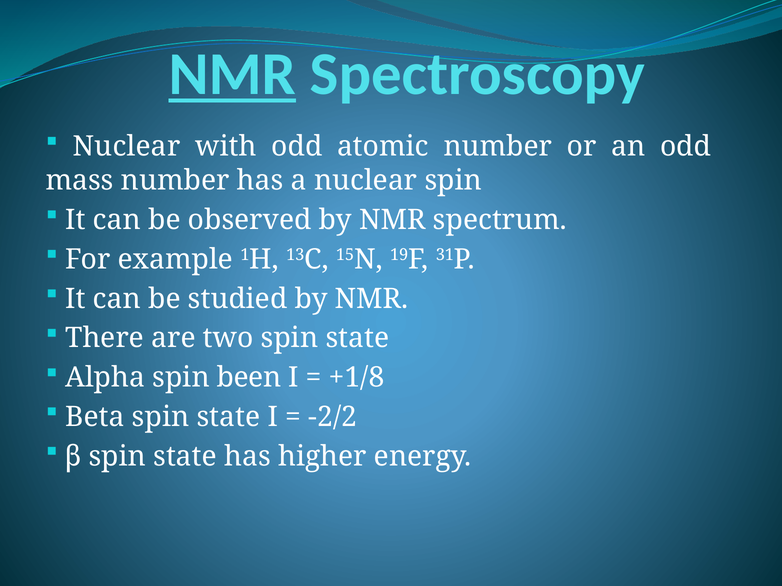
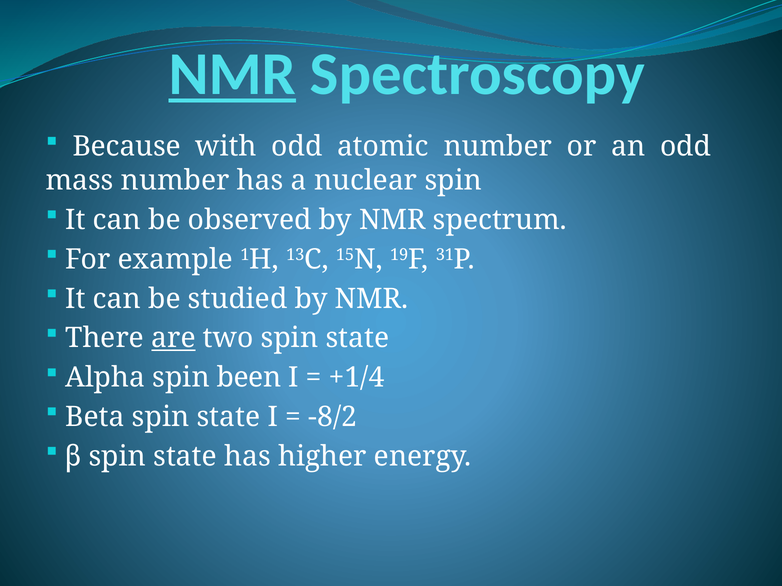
Nuclear at (127, 147): Nuclear -> Because
are underline: none -> present
+1/8: +1/8 -> +1/4
-2/2: -2/2 -> -8/2
